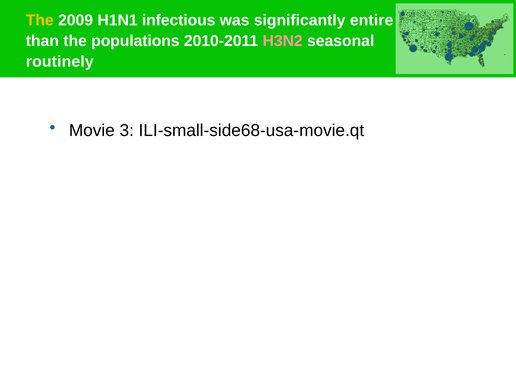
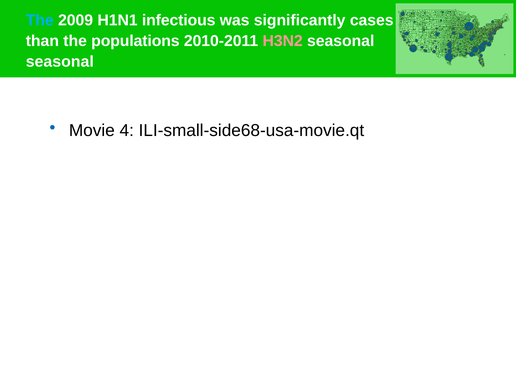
The at (40, 20) colour: yellow -> light blue
entire: entire -> cases
routinely at (60, 62): routinely -> seasonal
3: 3 -> 4
